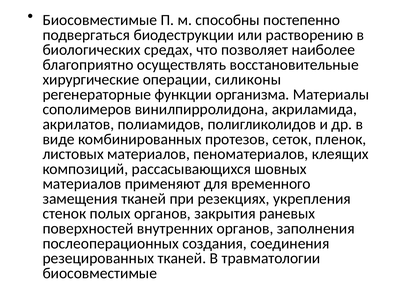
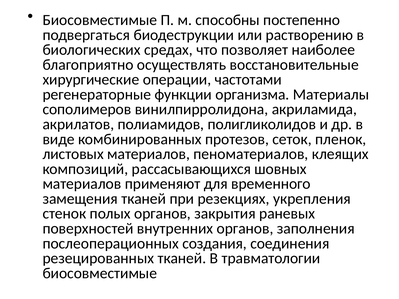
силиконы: силиконы -> частотами
